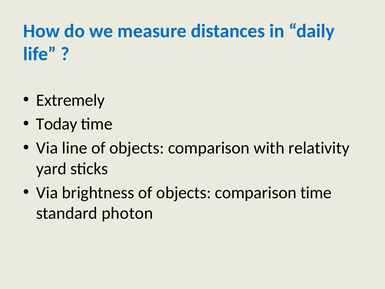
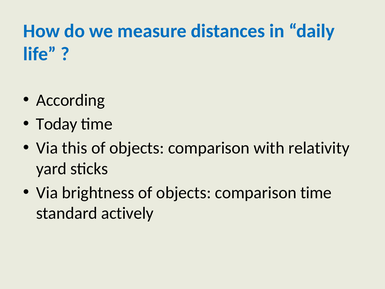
Extremely: Extremely -> According
line: line -> this
photon: photon -> actively
